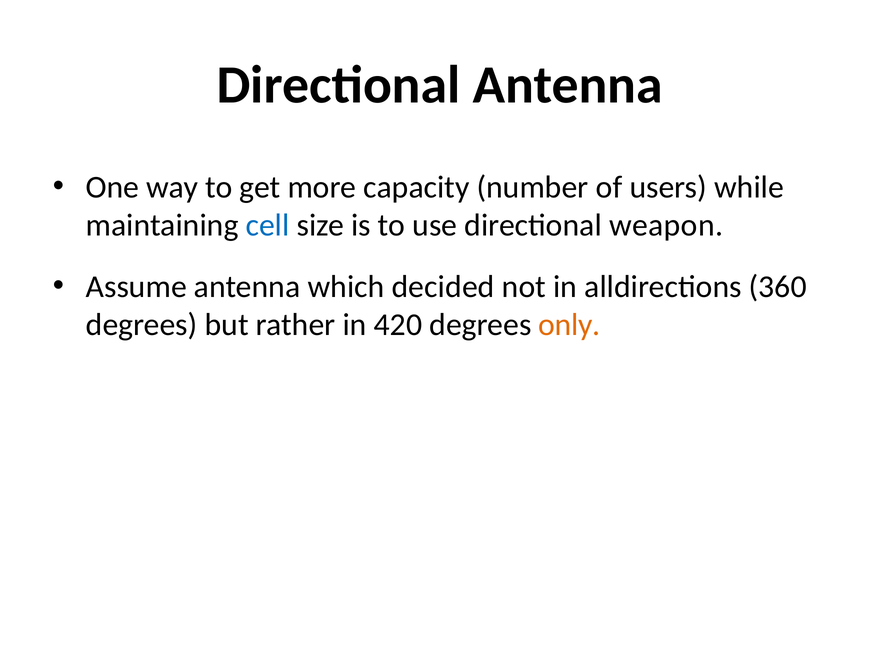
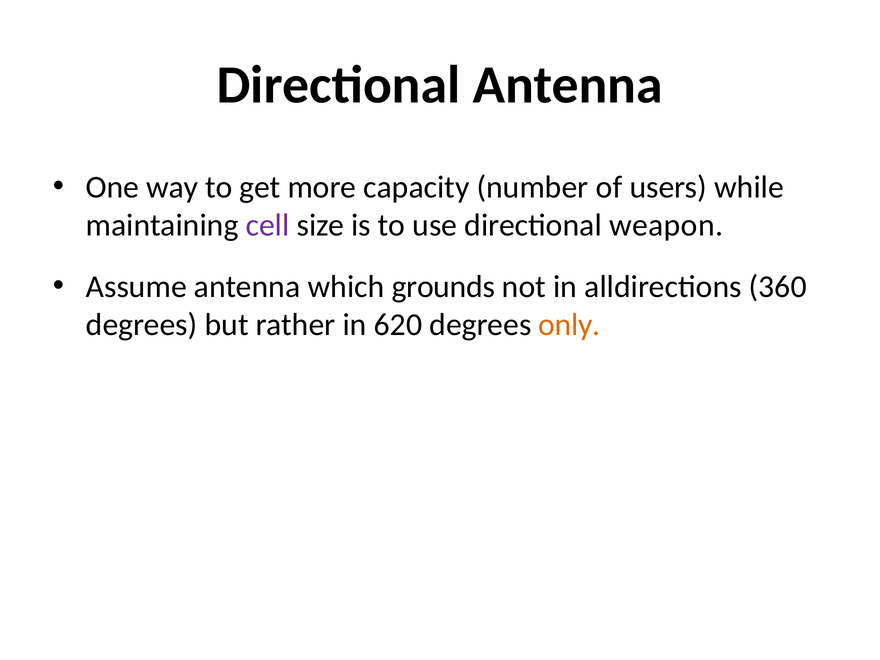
cell colour: blue -> purple
decided: decided -> grounds
420: 420 -> 620
